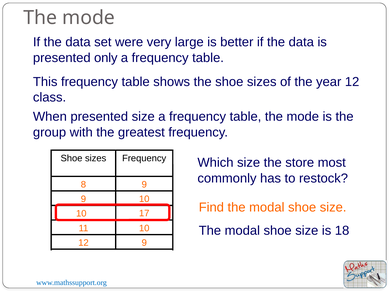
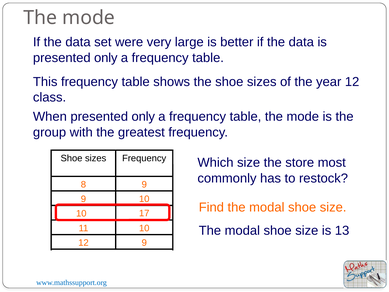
When presented size: size -> only
18: 18 -> 13
